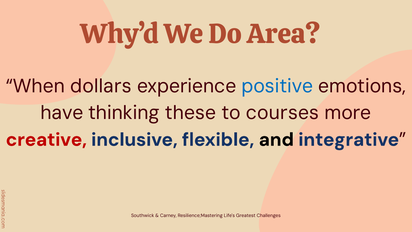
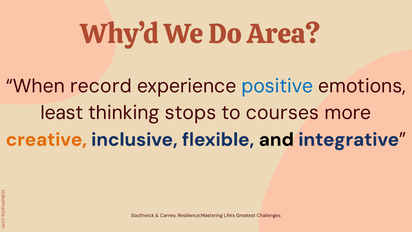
dollars: dollars -> record
have: have -> least
these: these -> stops
creative colour: red -> orange
